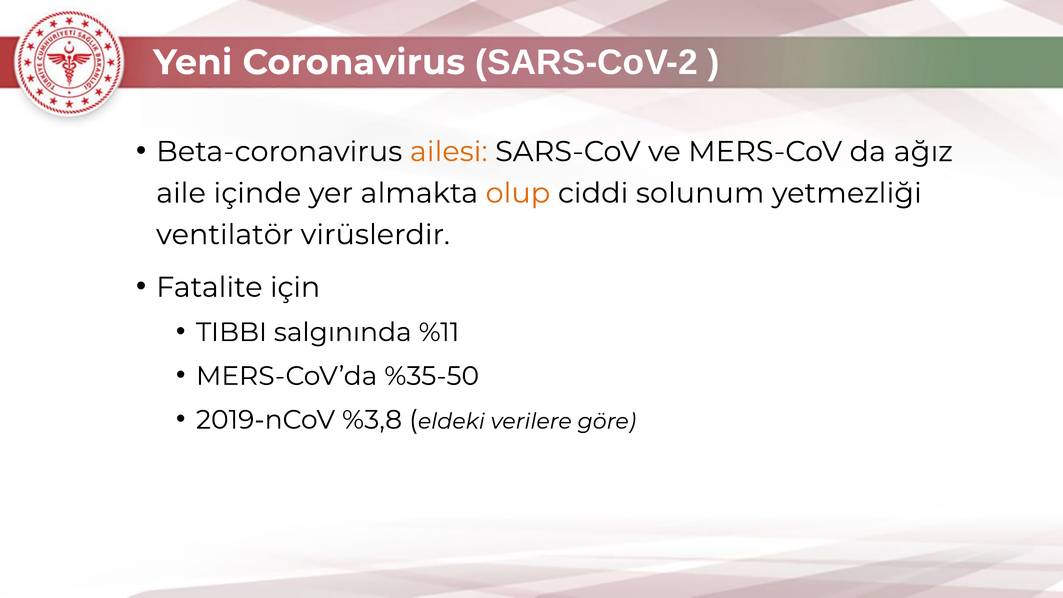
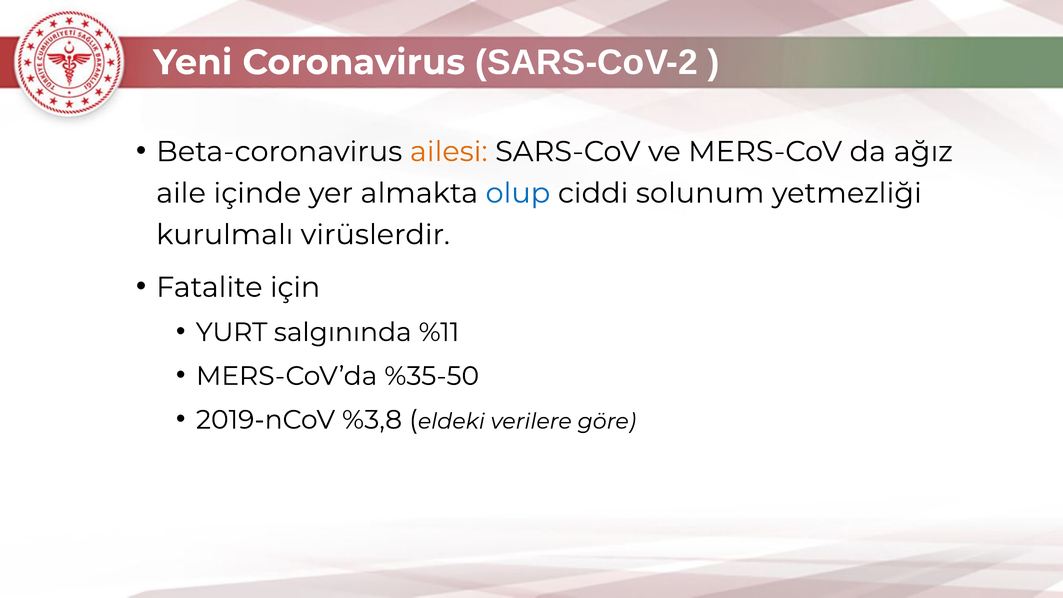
olup colour: orange -> blue
ventilatör: ventilatör -> kurulmalı
TIBBI: TIBBI -> YURT
